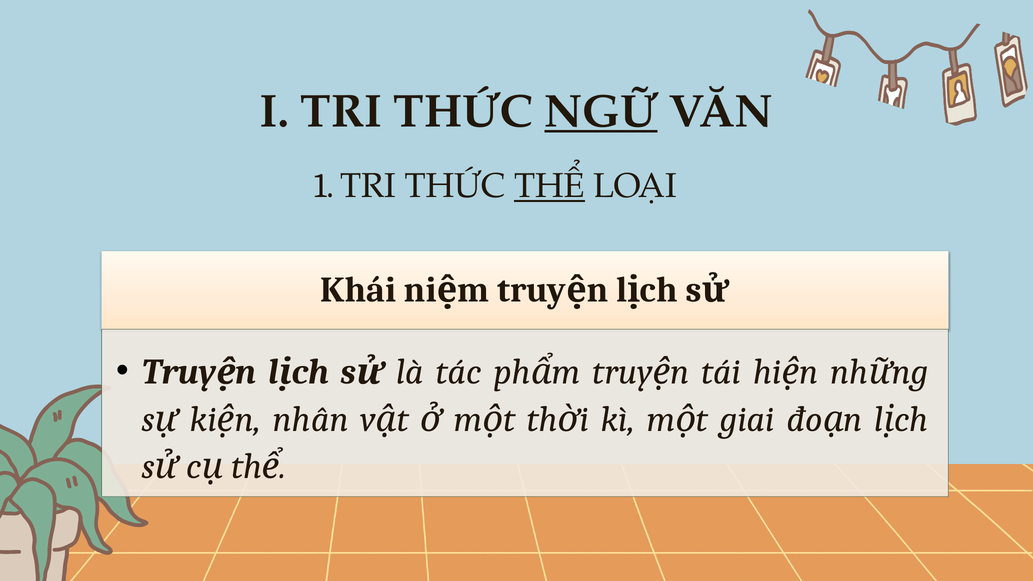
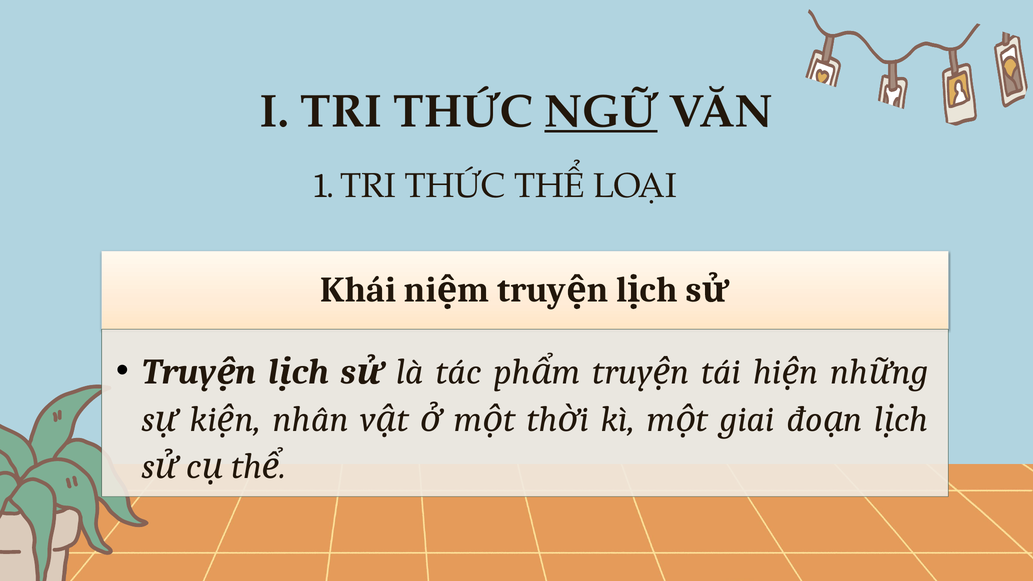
THỂ underline: present -> none
